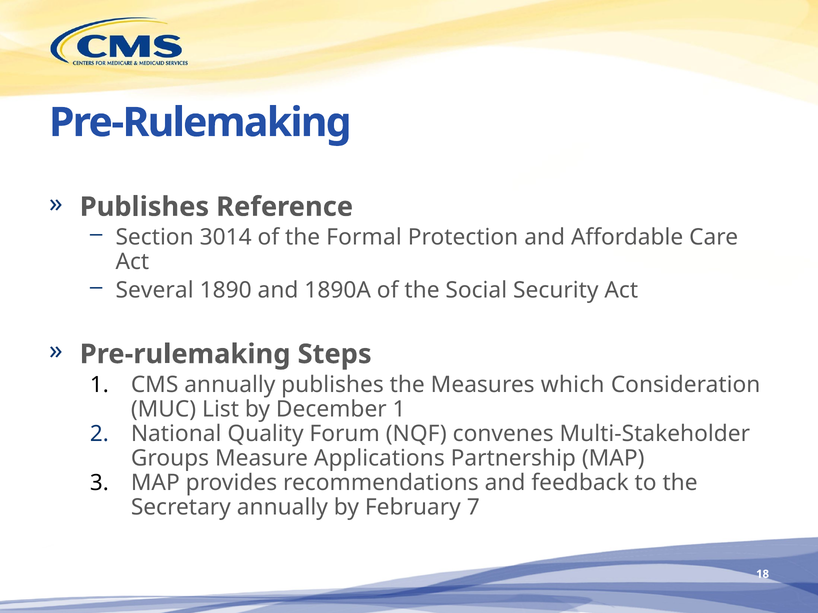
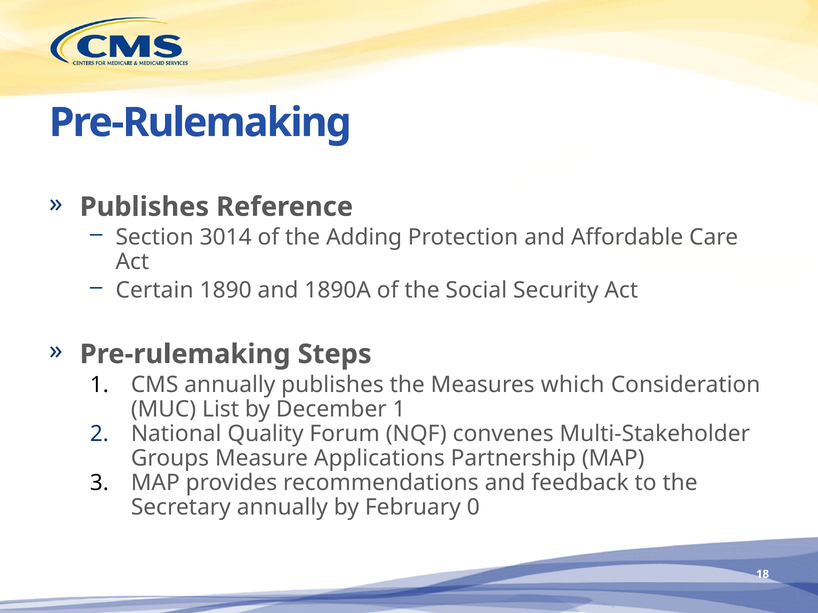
Formal: Formal -> Adding
Several: Several -> Certain
7: 7 -> 0
